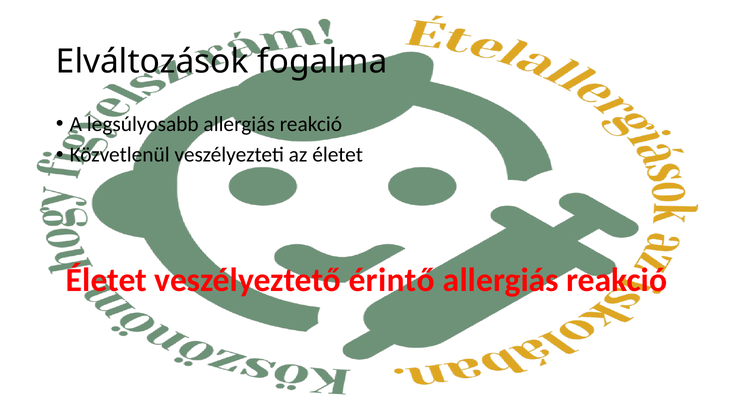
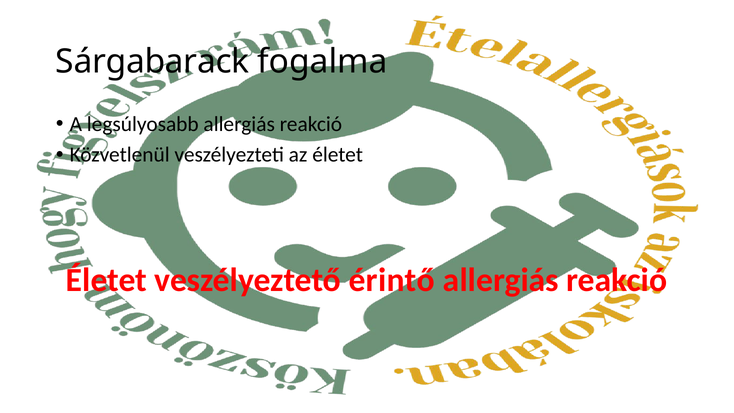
Elváltozások: Elváltozások -> Sárgabarack
